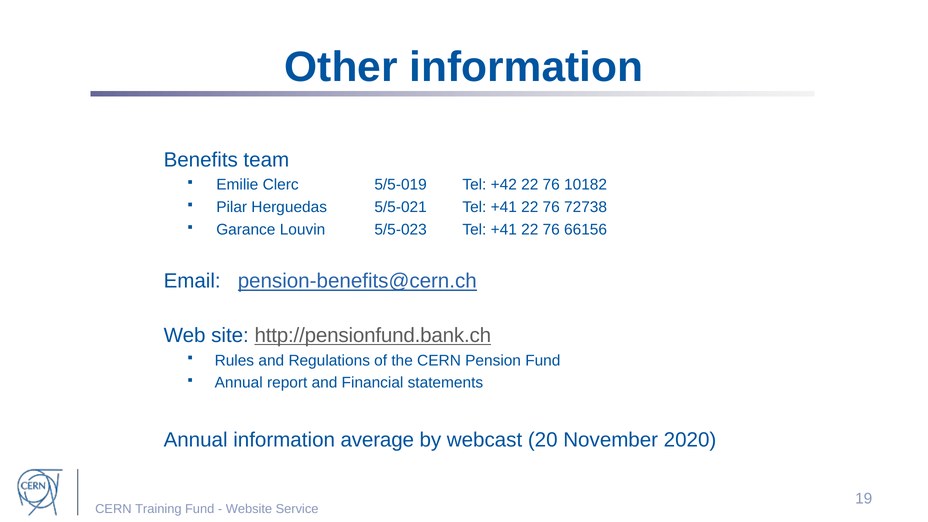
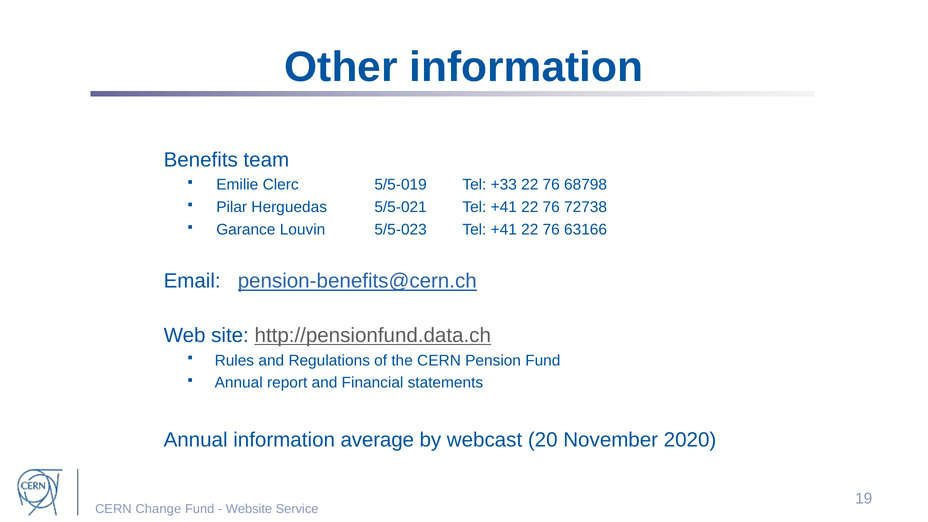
+42: +42 -> +33
10182: 10182 -> 68798
66156: 66156 -> 63166
http://pensionfund.bank.ch: http://pensionfund.bank.ch -> http://pensionfund.data.ch
Training: Training -> Change
